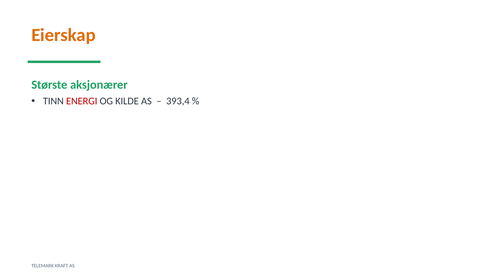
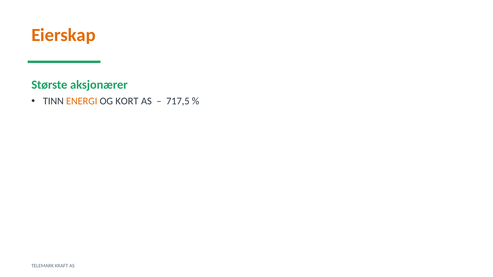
ENERGI colour: red -> orange
KILDE: KILDE -> KORT
393,4: 393,4 -> 717,5
